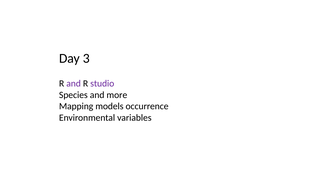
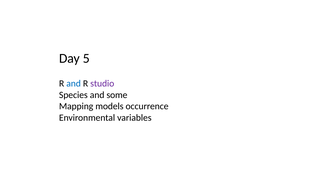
3: 3 -> 5
and at (74, 83) colour: purple -> blue
more: more -> some
